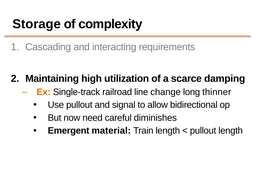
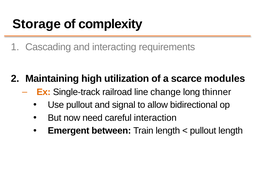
damping: damping -> modules
diminishes: diminishes -> interaction
material: material -> between
